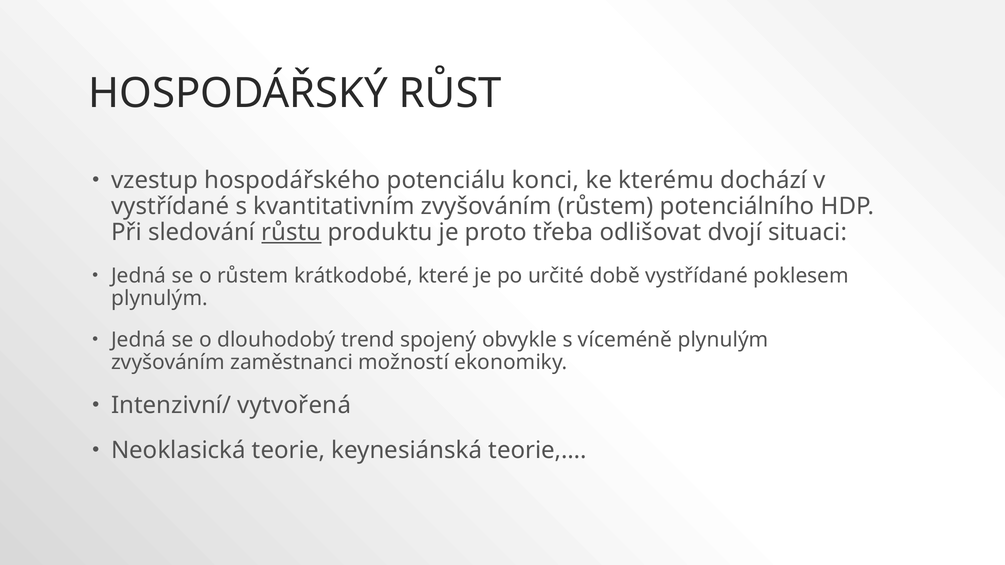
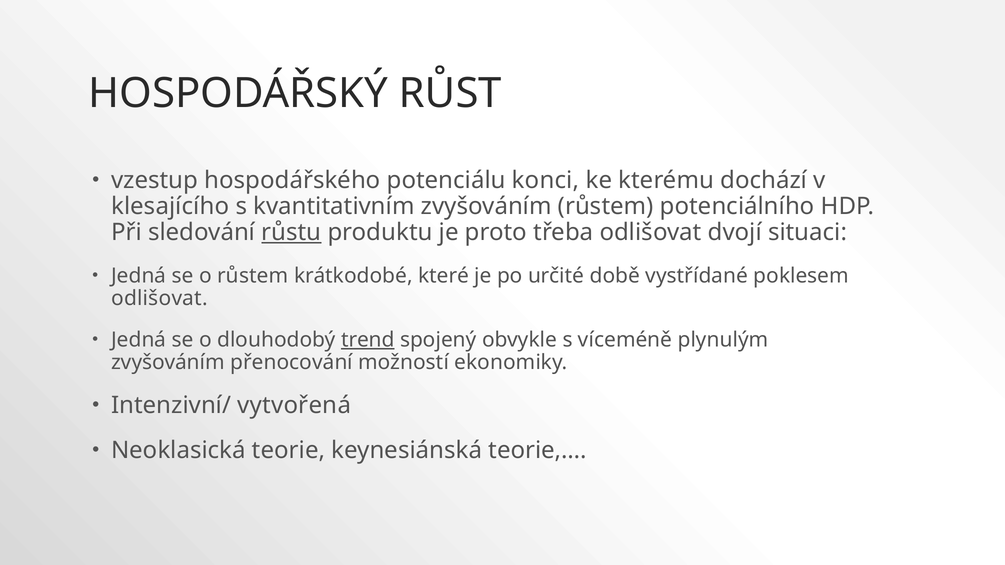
vystřídané at (170, 207): vystřídané -> klesajícího
plynulým at (160, 298): plynulým -> odlišovat
trend underline: none -> present
zaměstnanci: zaměstnanci -> přenocování
